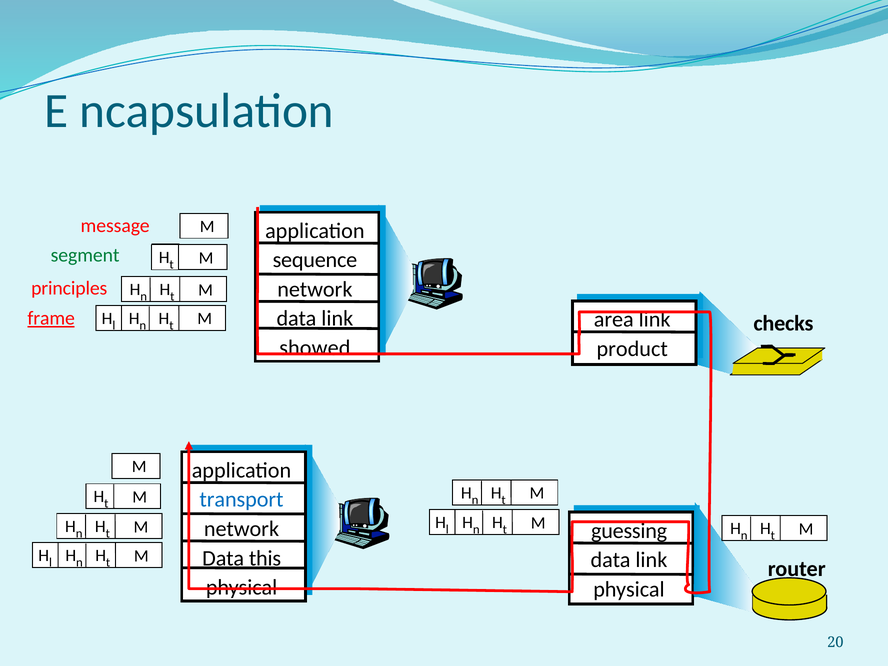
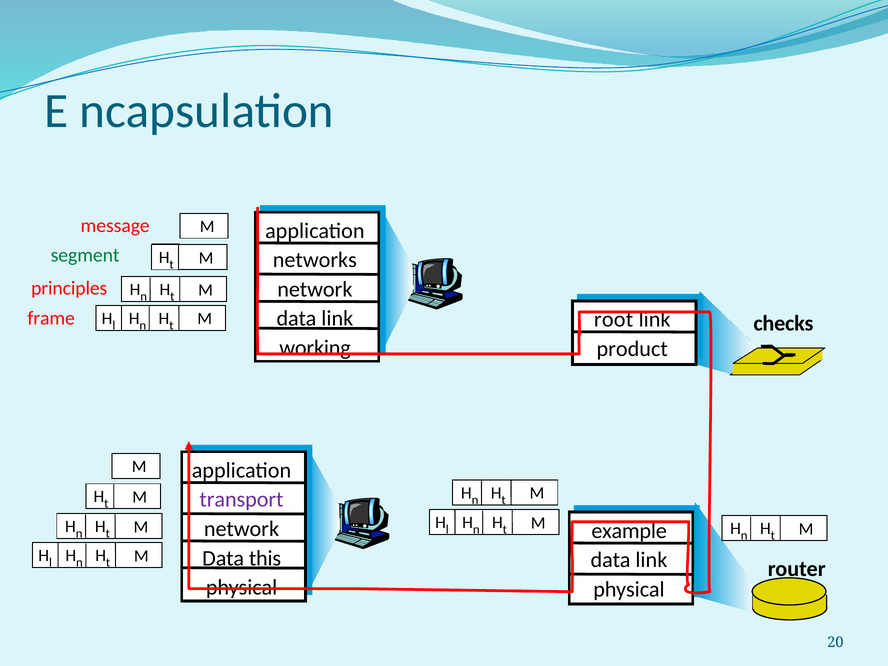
sequence: sequence -> networks
frame underline: present -> none
area: area -> root
showed: showed -> working
transport colour: blue -> purple
guessing: guessing -> example
